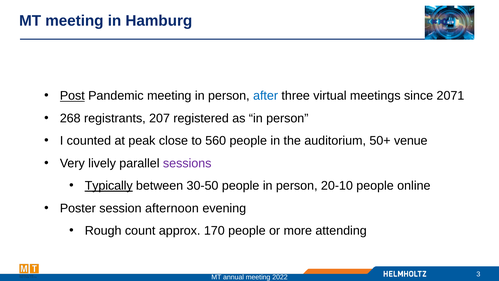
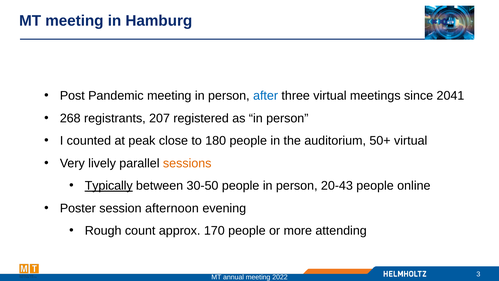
Post underline: present -> none
2071: 2071 -> 2041
560: 560 -> 180
50+ venue: venue -> virtual
sessions colour: purple -> orange
20-10: 20-10 -> 20-43
